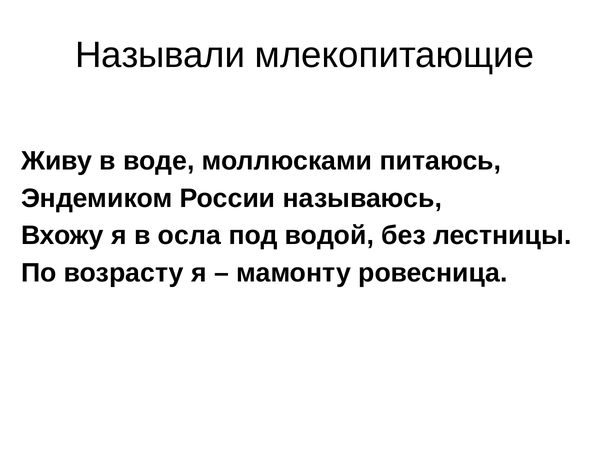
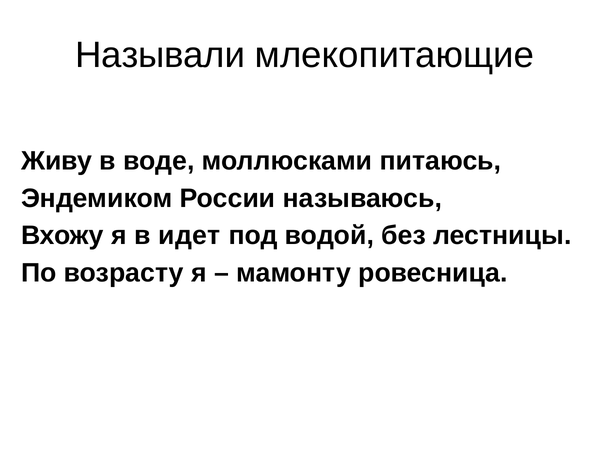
осла: осла -> идет
